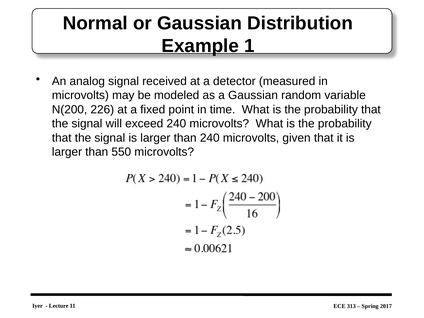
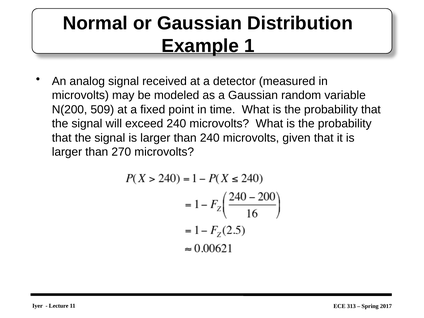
226: 226 -> 509
550: 550 -> 270
